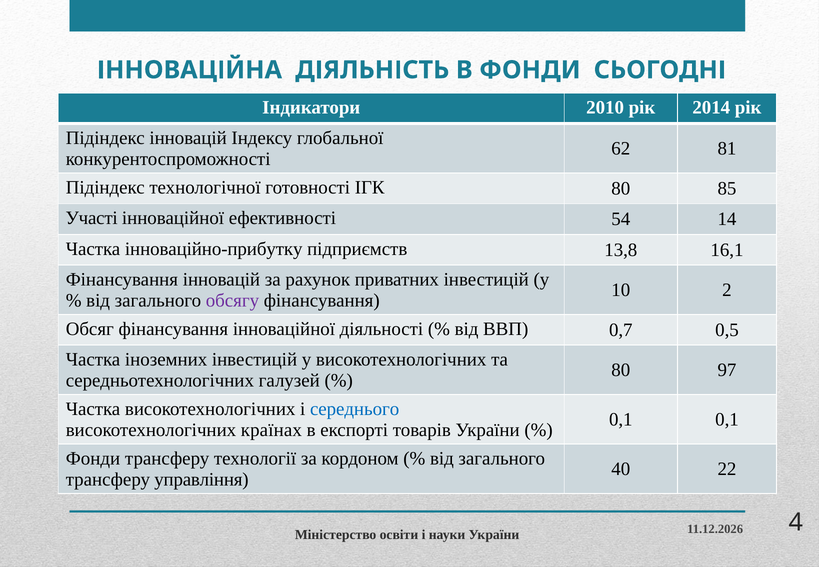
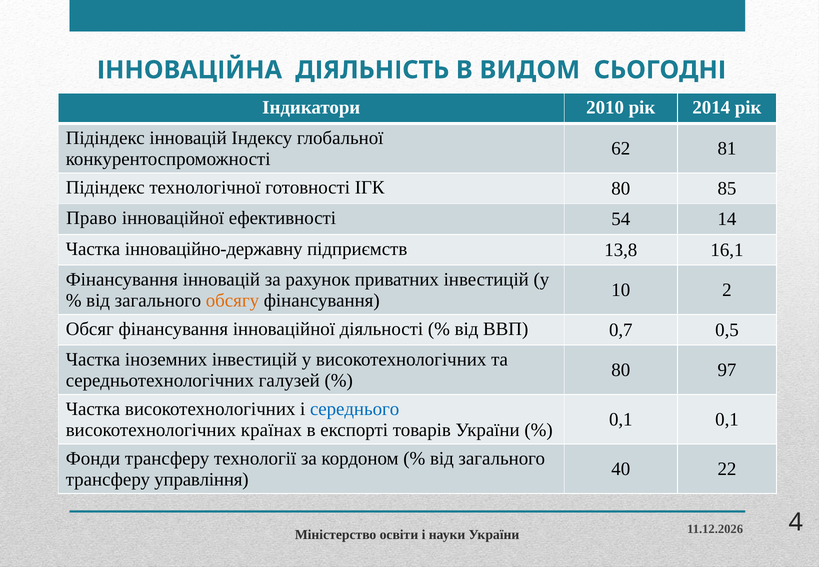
В ФОНДИ: ФОНДИ -> ВИДОМ
Участі: Участі -> Право
інноваційно-прибутку: інноваційно-прибутку -> інноваційно-державну
обсягу colour: purple -> orange
